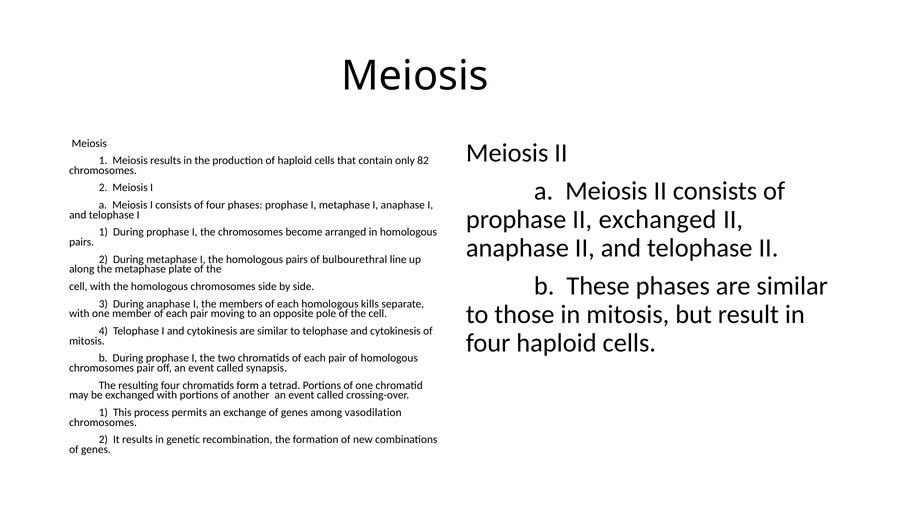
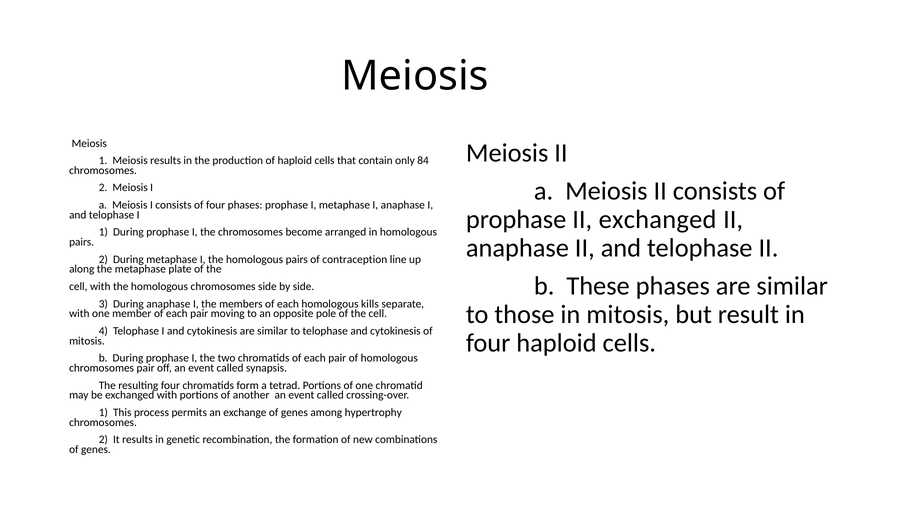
82: 82 -> 84
bulbourethral: bulbourethral -> contraception
vasodilation: vasodilation -> hypertrophy
